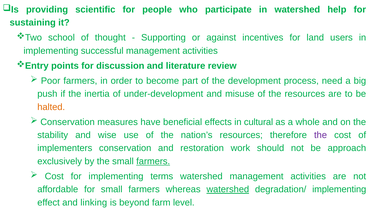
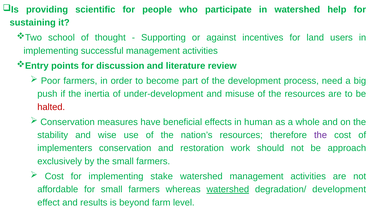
halted colour: orange -> red
cultural: cultural -> human
farmers at (153, 161) underline: present -> none
terms: terms -> stake
degradation/ implementing: implementing -> development
linking: linking -> results
